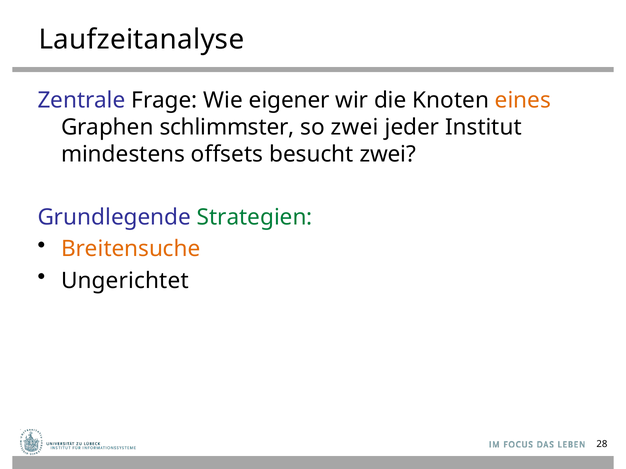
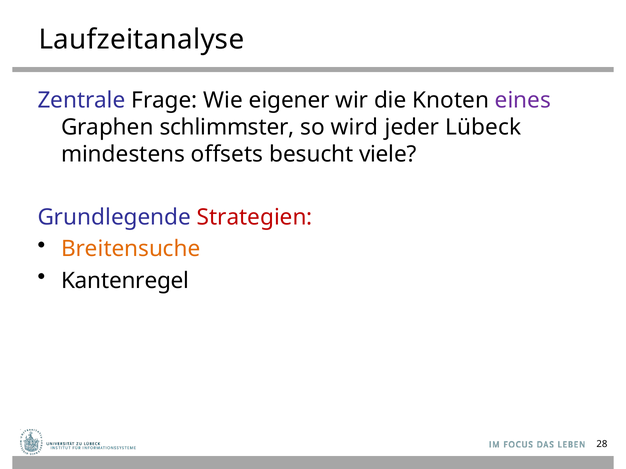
eines colour: orange -> purple
so zwei: zwei -> wird
Institut: Institut -> Lübeck
besucht zwei: zwei -> viele
Strategien colour: green -> red
Ungerichtet: Ungerichtet -> Kantenregel
